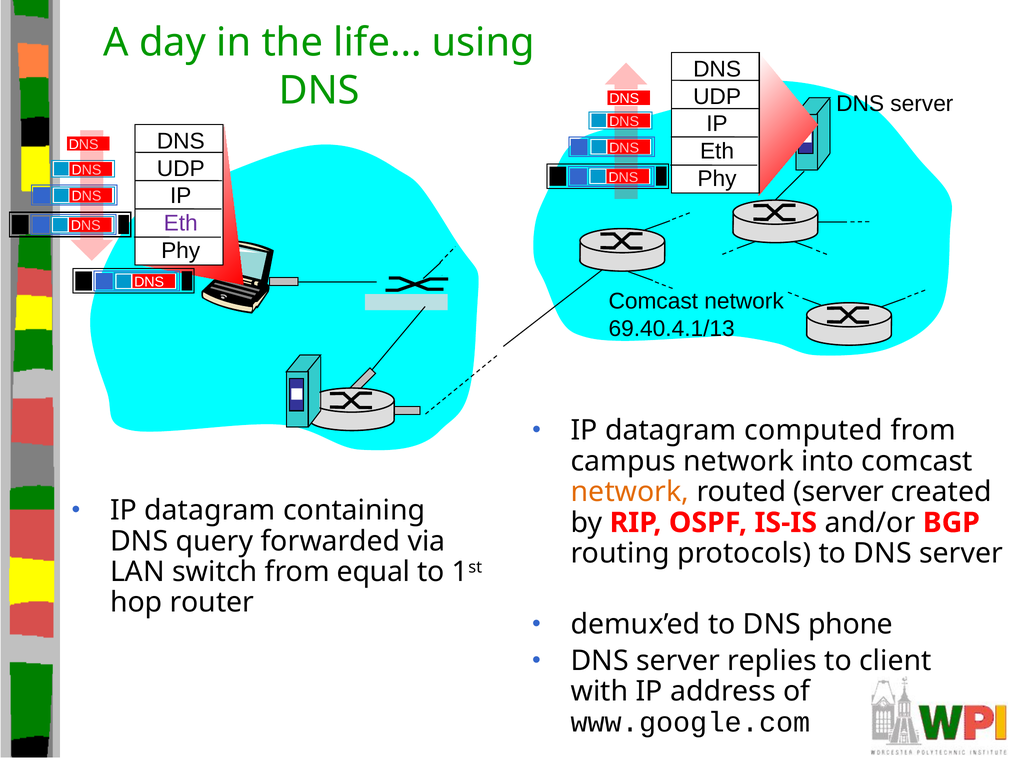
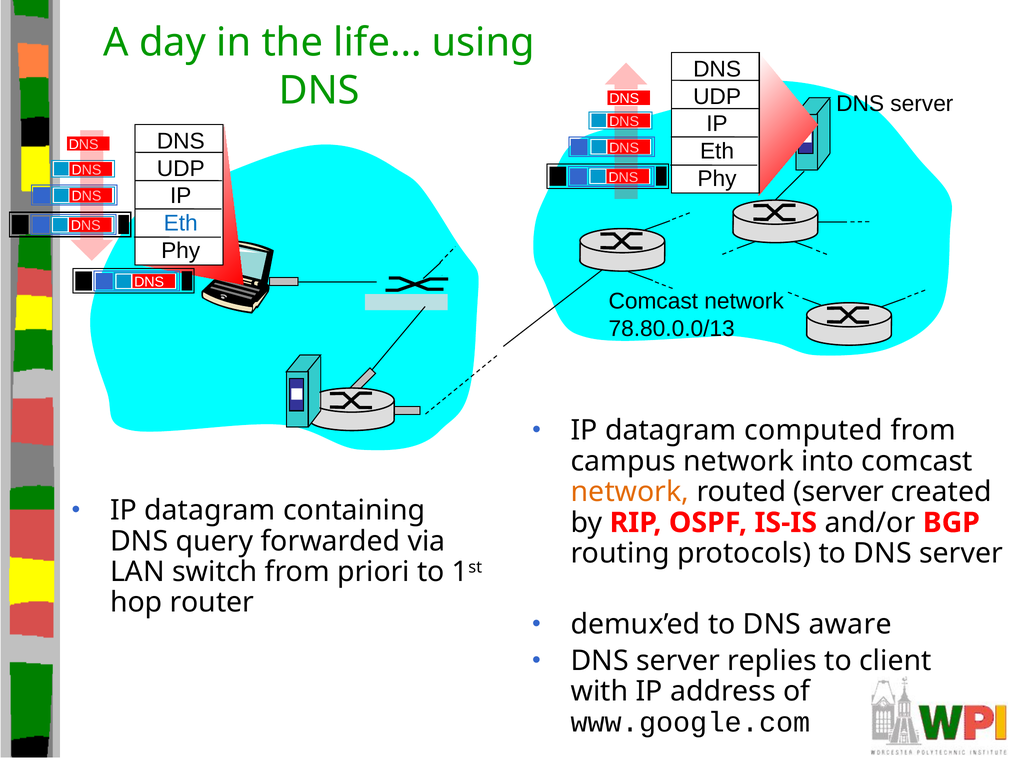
Eth at (181, 223) colour: purple -> blue
69.40.4.1/13: 69.40.4.1/13 -> 78.80.0.0/13
equal: equal -> priori
phone: phone -> aware
